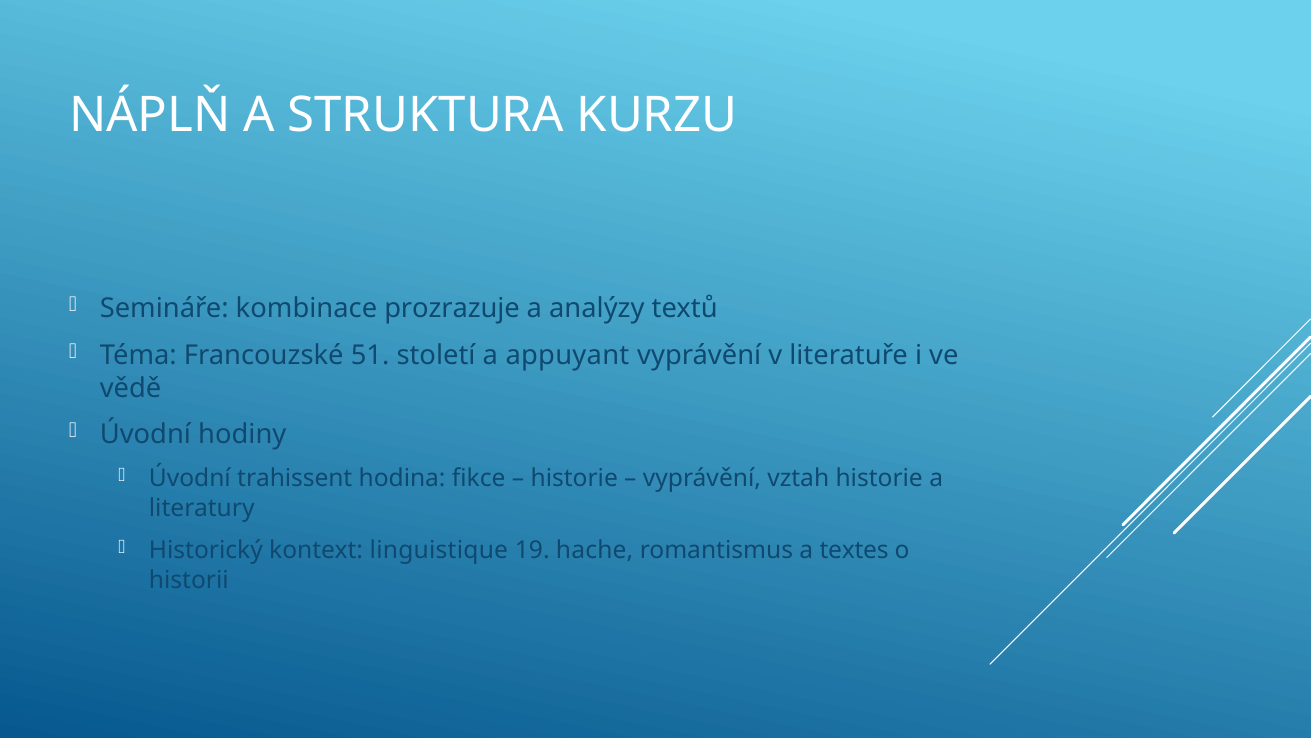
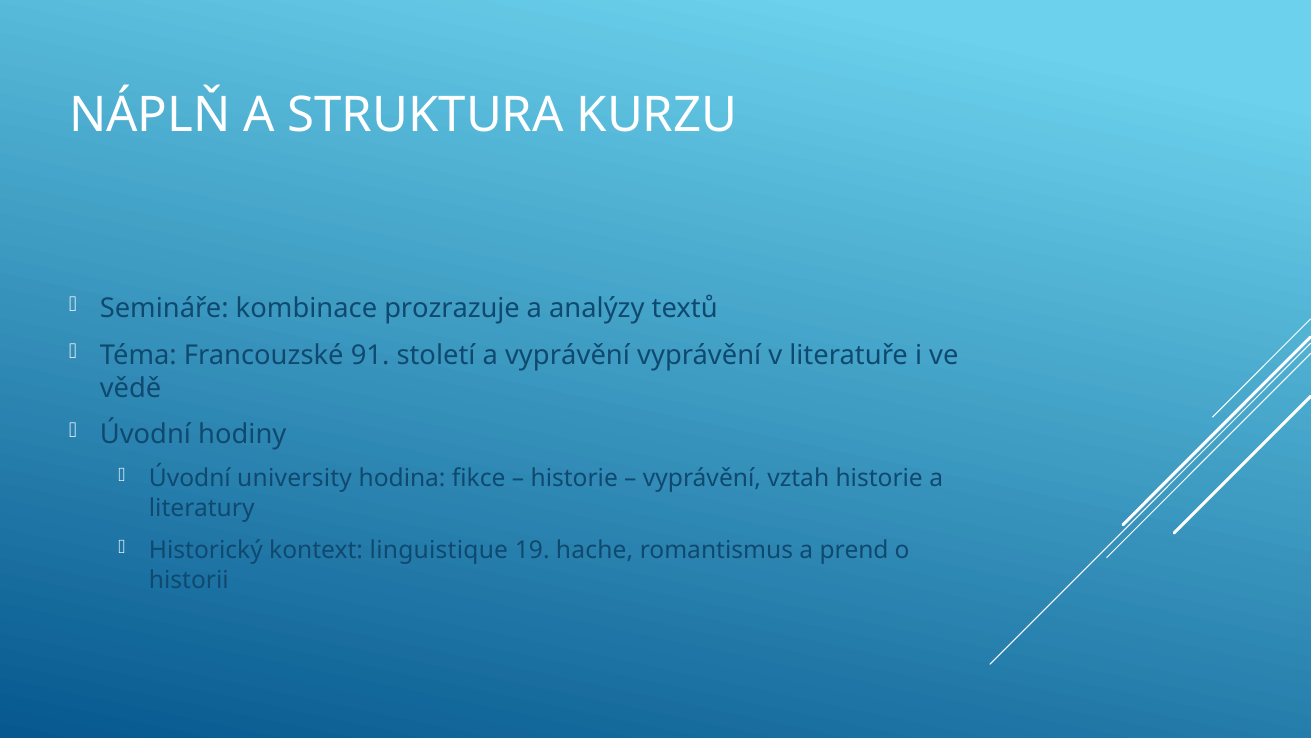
51: 51 -> 91
a appuyant: appuyant -> vyprávění
trahissent: trahissent -> university
textes: textes -> prend
